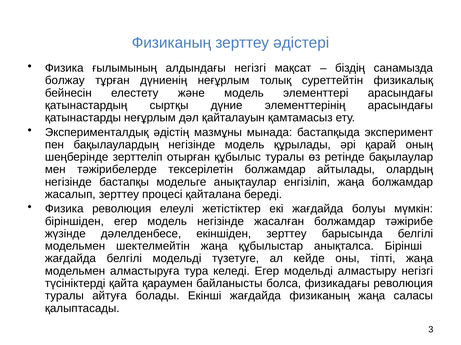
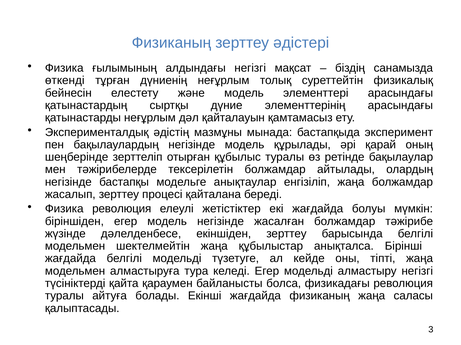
болжау: болжау -> өткенді
